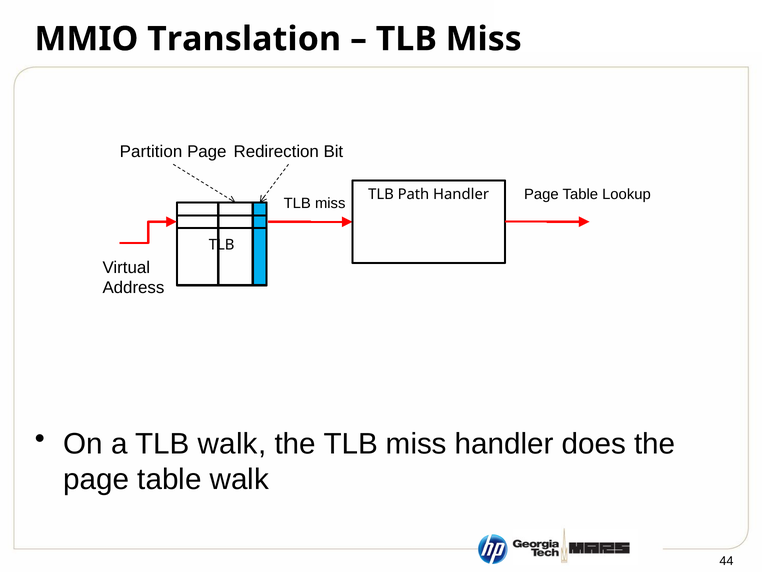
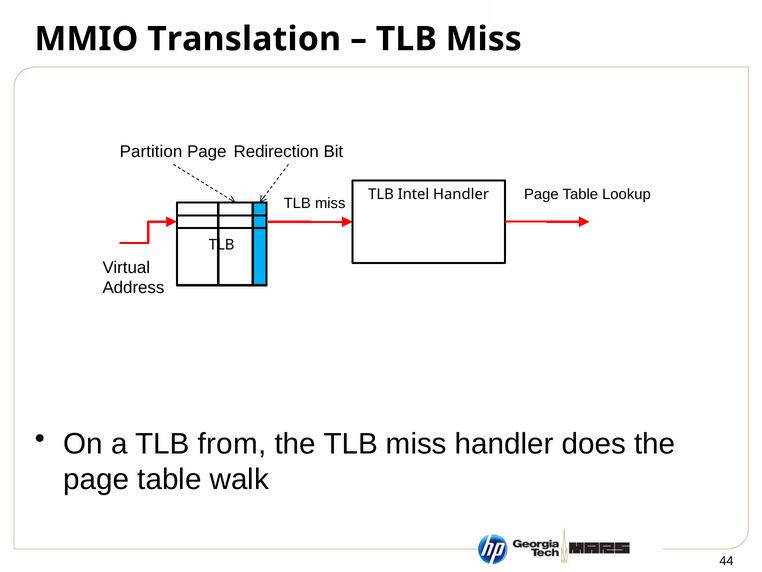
Path: Path -> Intel
TLB walk: walk -> from
